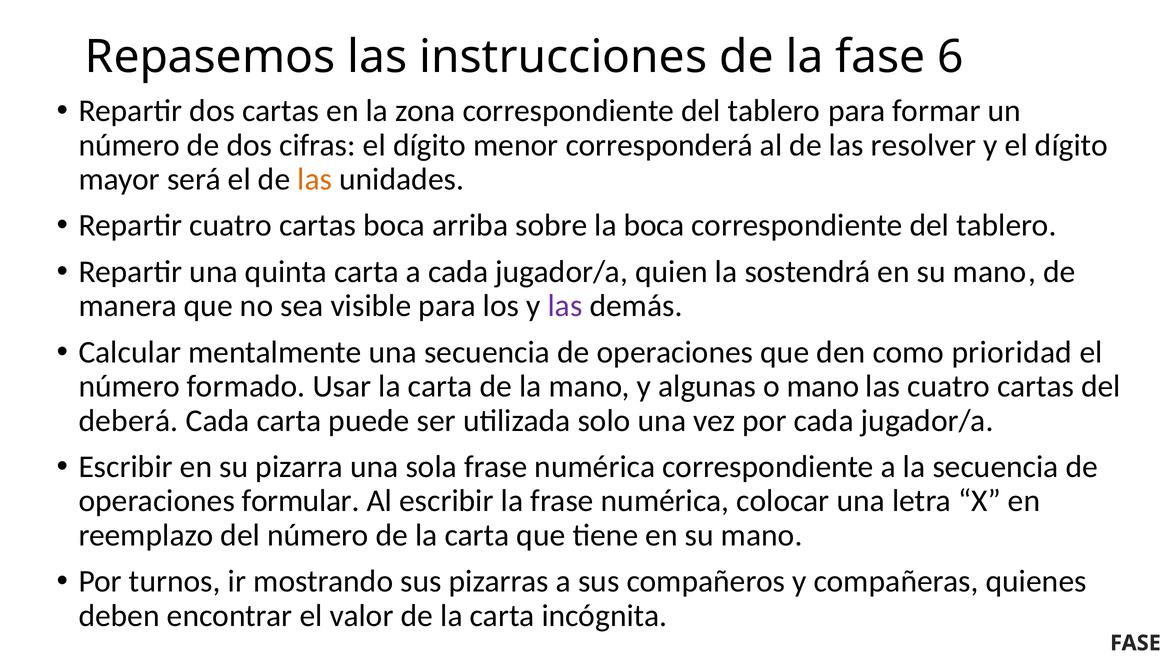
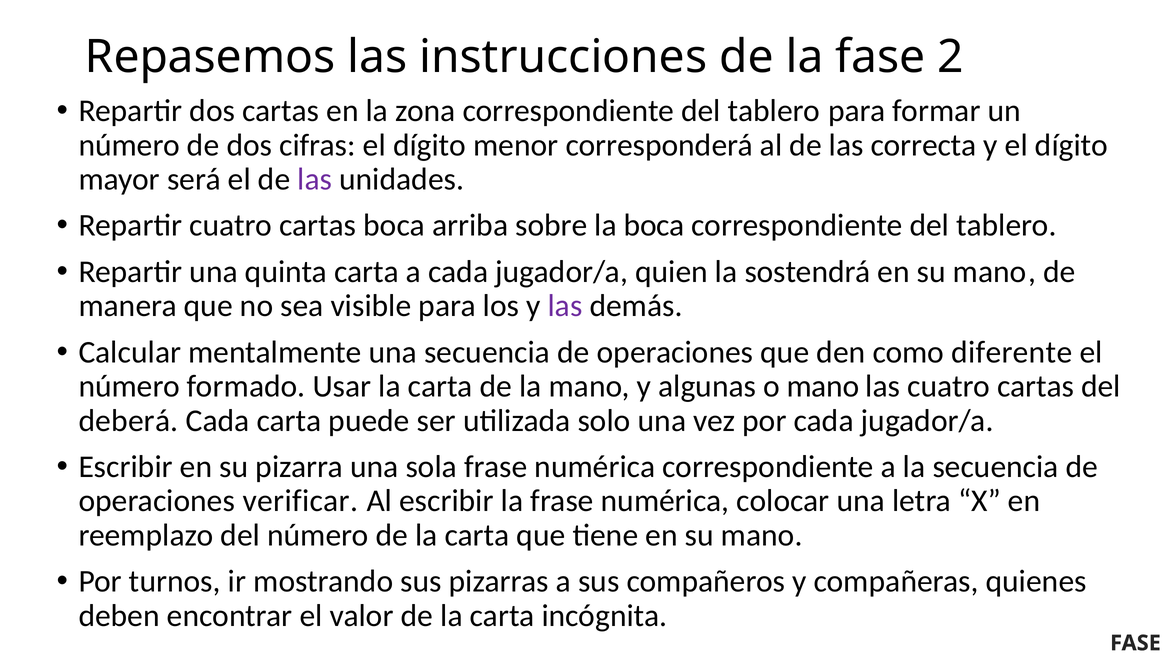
6: 6 -> 2
resolver: resolver -> correcta
las at (315, 179) colour: orange -> purple
prioridad: prioridad -> diferente
formular: formular -> verificar
